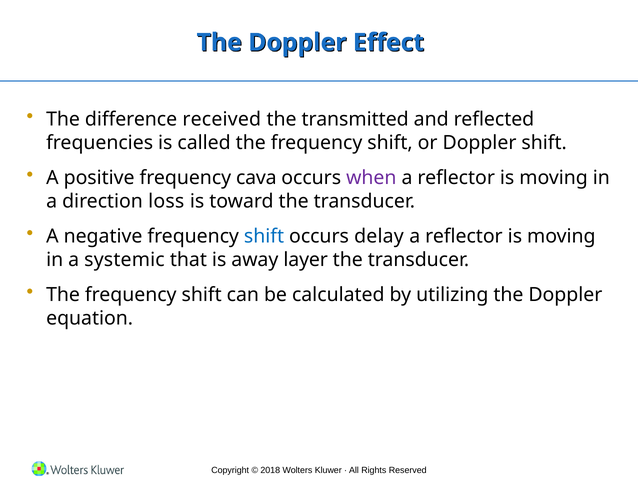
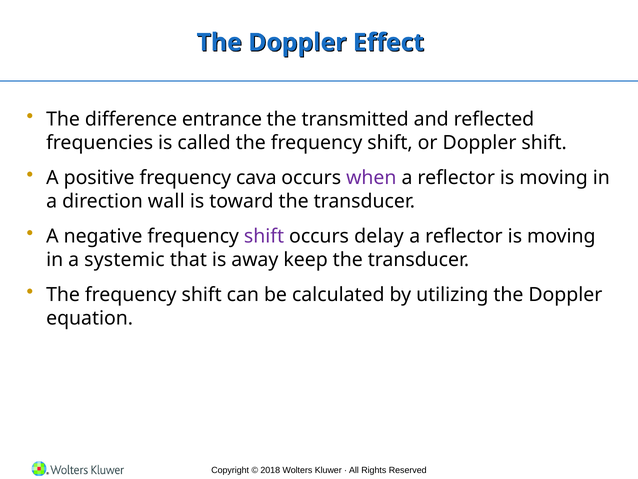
received: received -> entrance
loss: loss -> wall
shift at (264, 236) colour: blue -> purple
layer: layer -> keep
